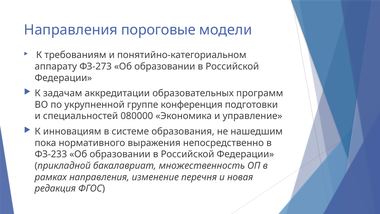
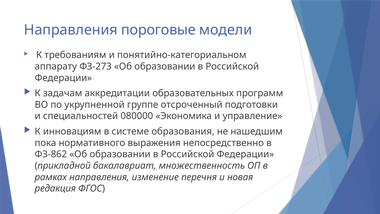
конференция: конференция -> отсроченный
ФЗ-233: ФЗ-233 -> ФЗ-862
